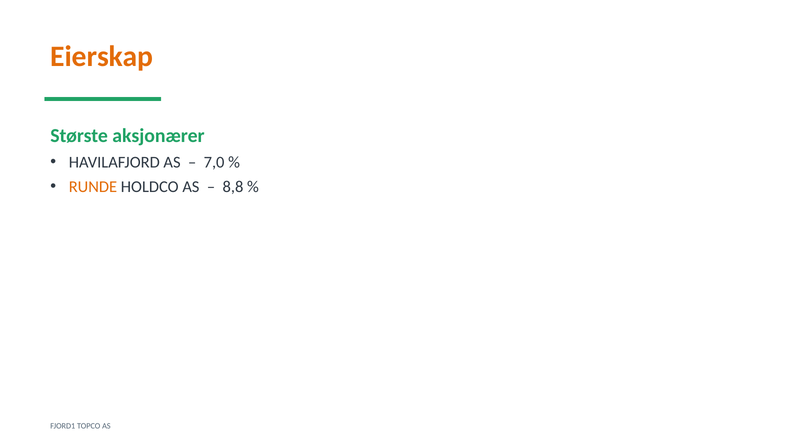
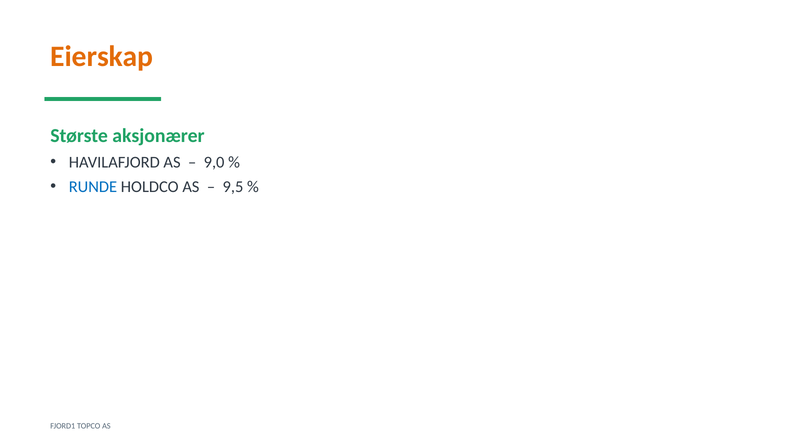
7,0: 7,0 -> 9,0
RUNDE colour: orange -> blue
8,8: 8,8 -> 9,5
